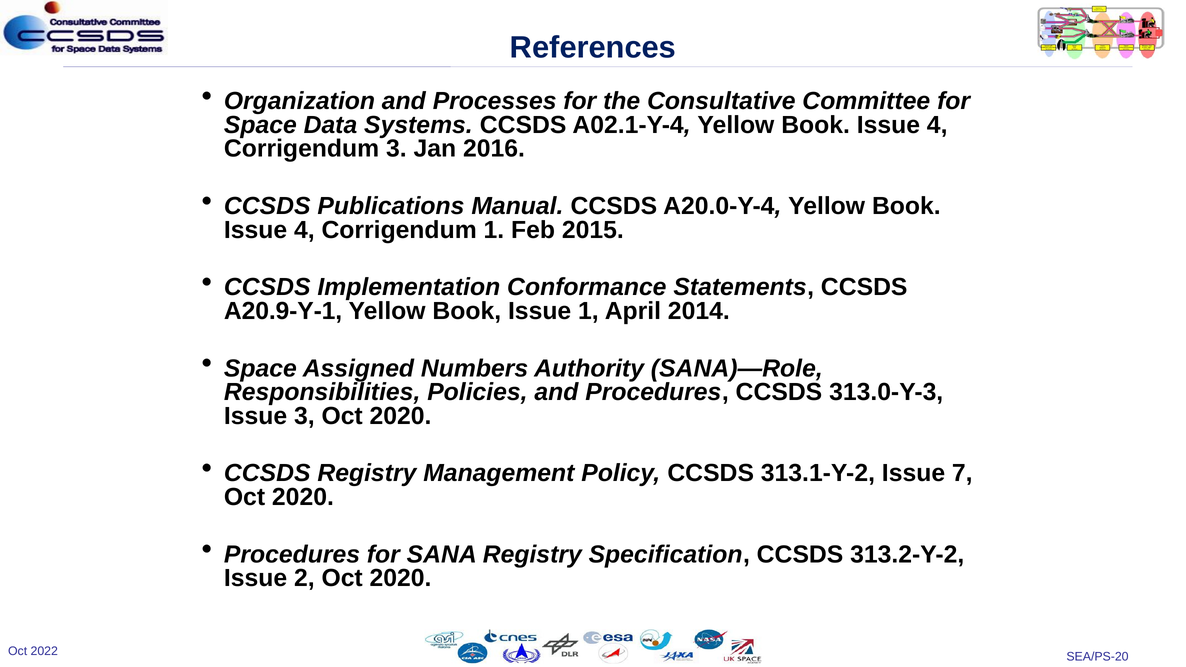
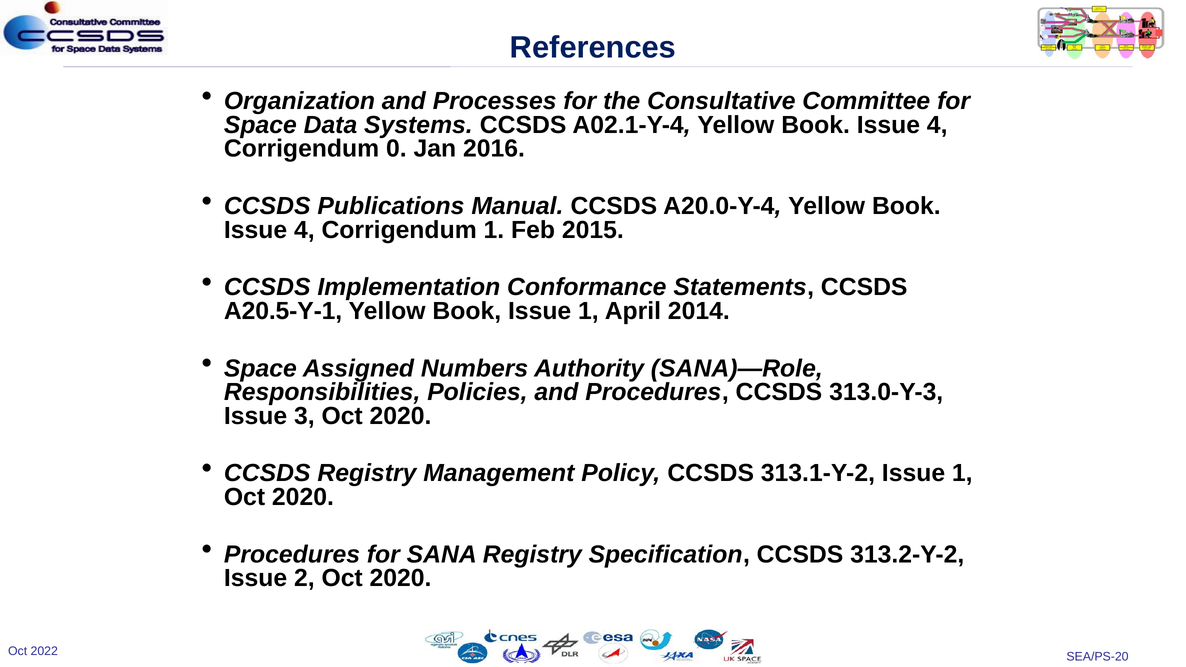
Corrigendum 3: 3 -> 0
A20.9-Y-1: A20.9-Y-1 -> A20.5-Y-1
313.1-Y-2 Issue 7: 7 -> 1
